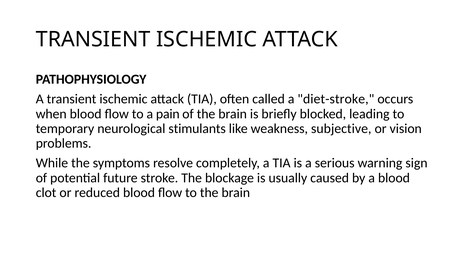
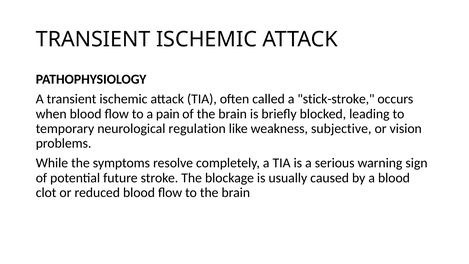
diet-stroke: diet-stroke -> stick-stroke
stimulants: stimulants -> regulation
